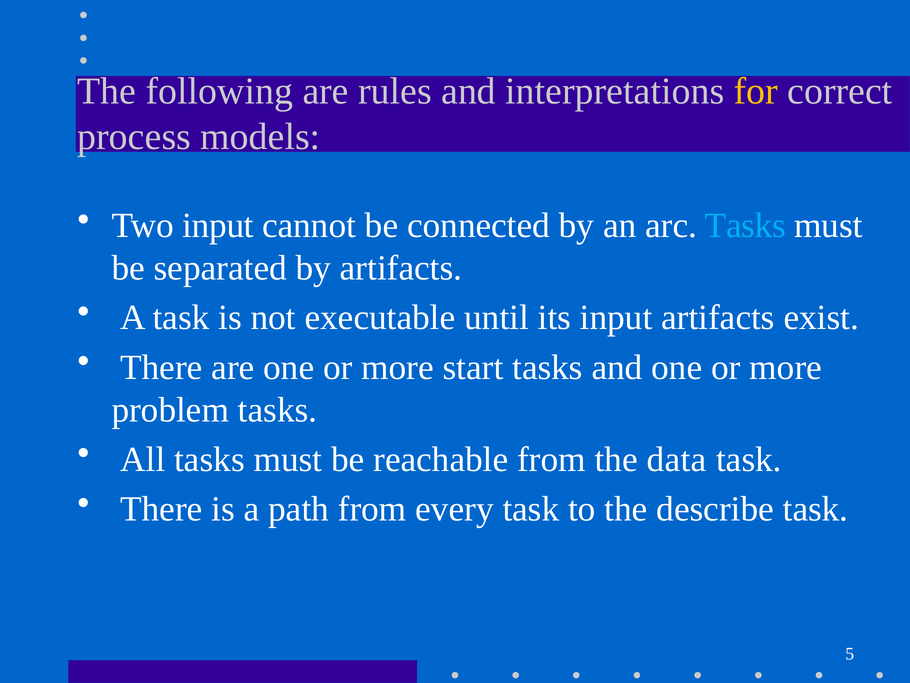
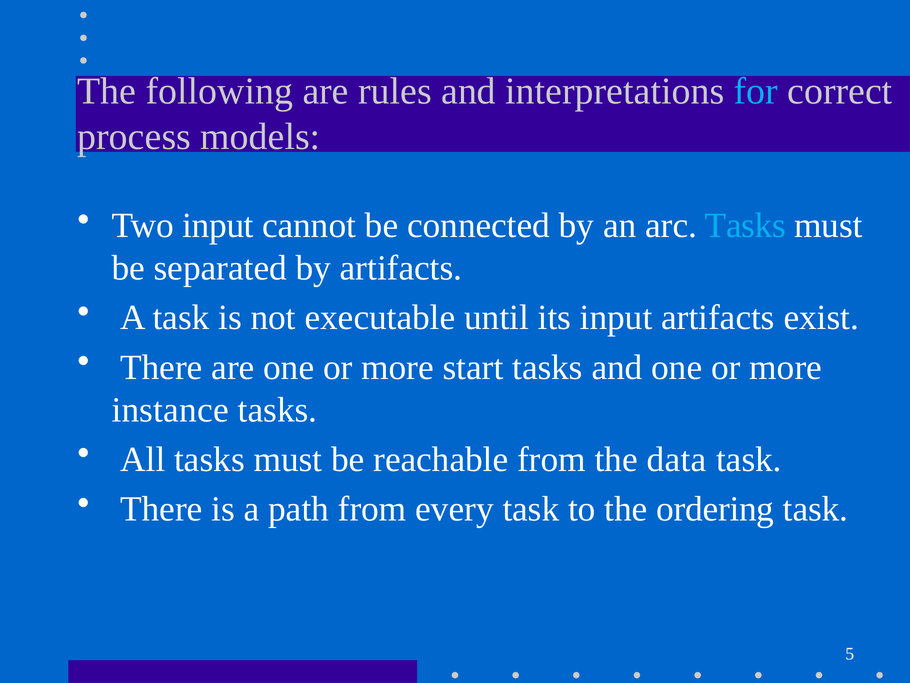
for colour: yellow -> light blue
problem: problem -> instance
describe: describe -> ordering
